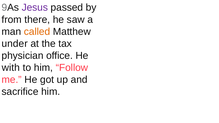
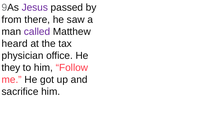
called colour: orange -> purple
under: under -> heard
with: with -> they
